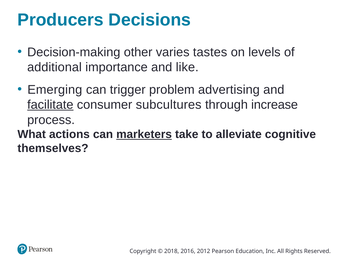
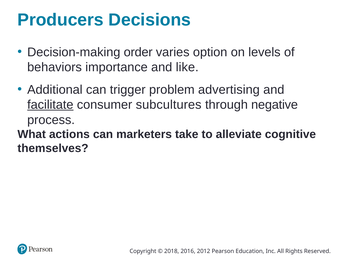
other: other -> order
tastes: tastes -> option
additional: additional -> behaviors
Emerging: Emerging -> Additional
increase: increase -> negative
marketers underline: present -> none
